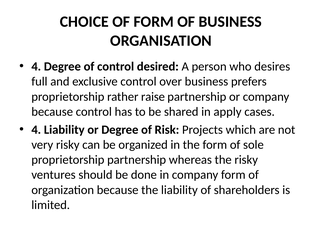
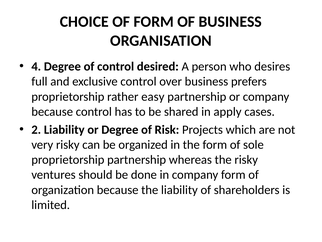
raise: raise -> easy
4 at (36, 129): 4 -> 2
